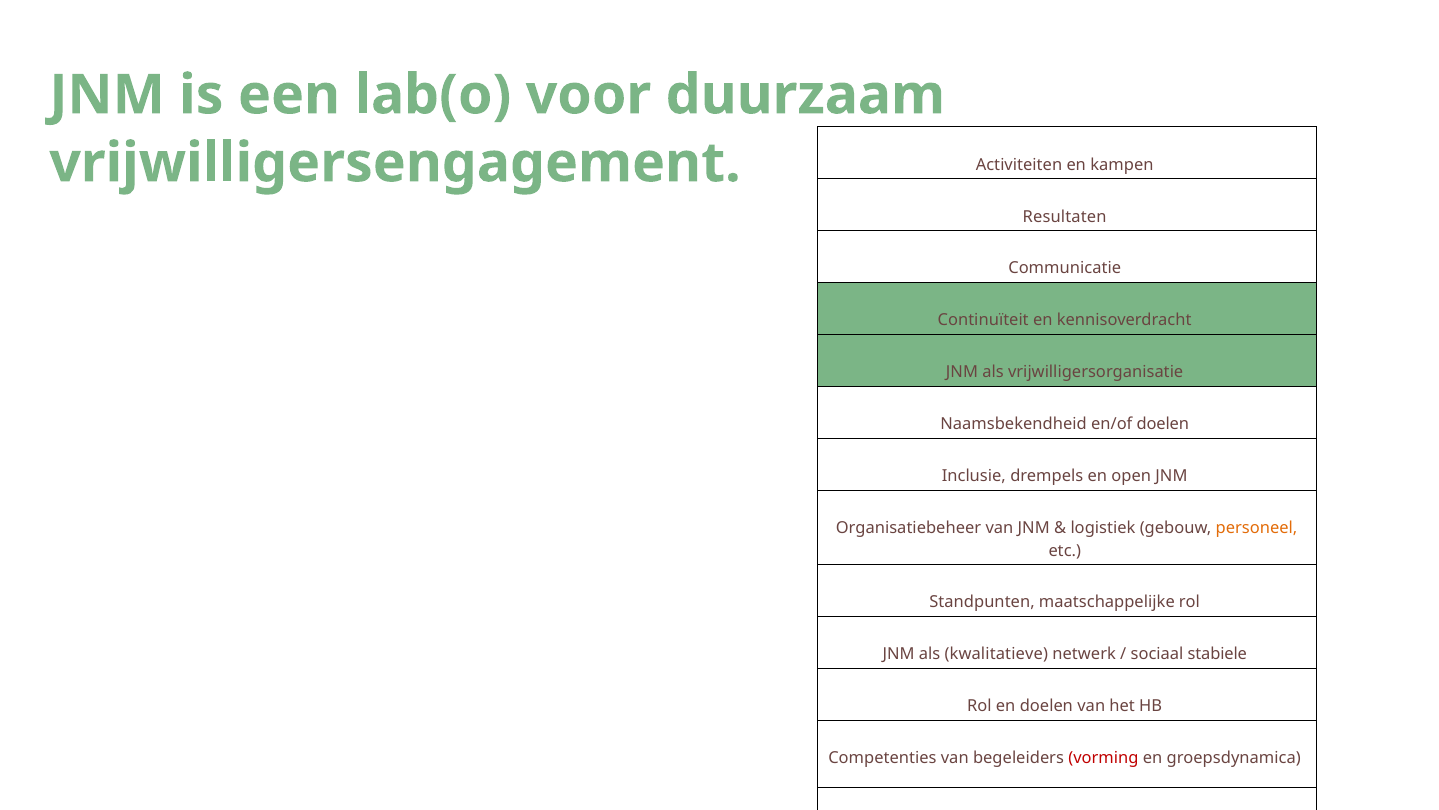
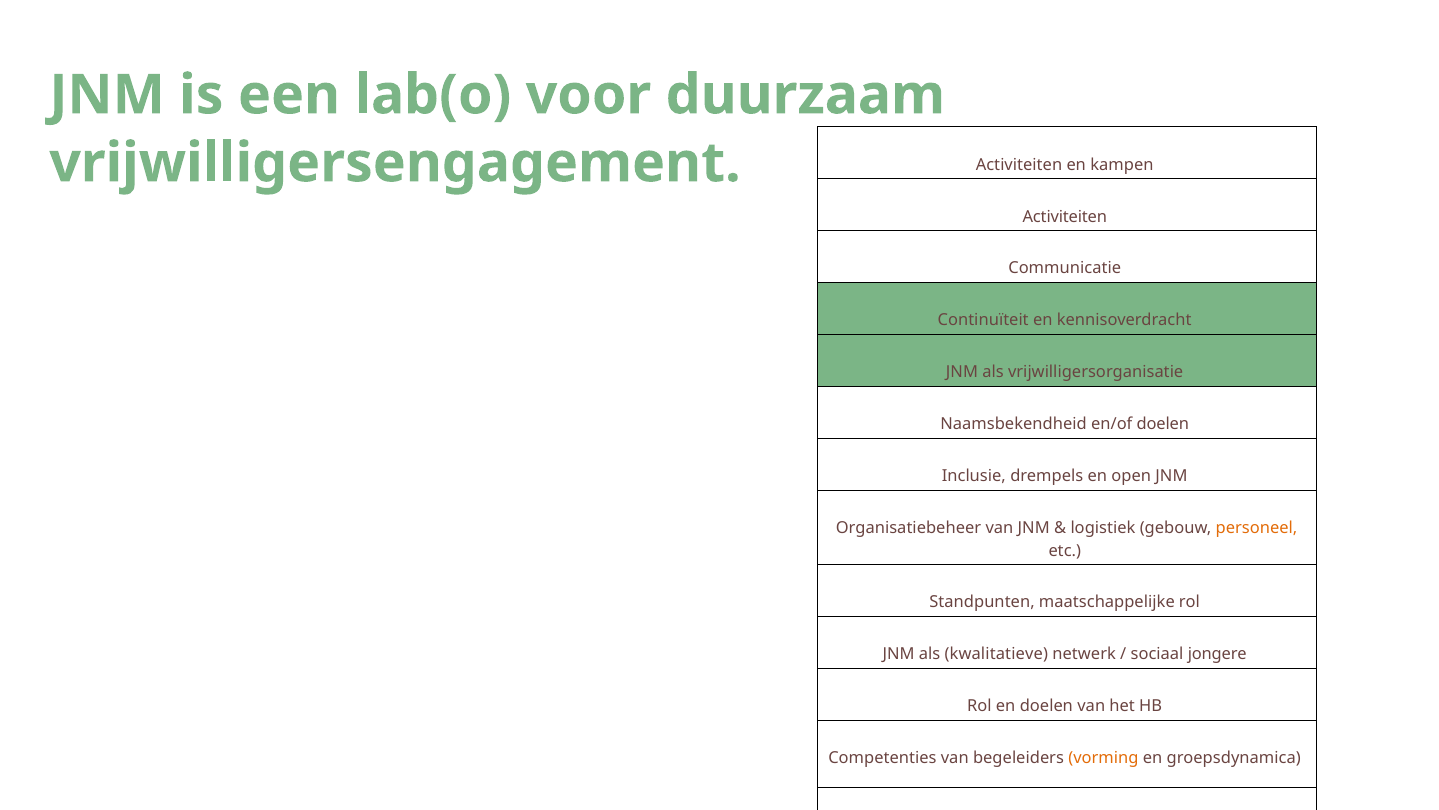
Resultaten at (1065, 216): Resultaten -> Activiteiten
stabiele: stabiele -> jongere
vorming colour: red -> orange
